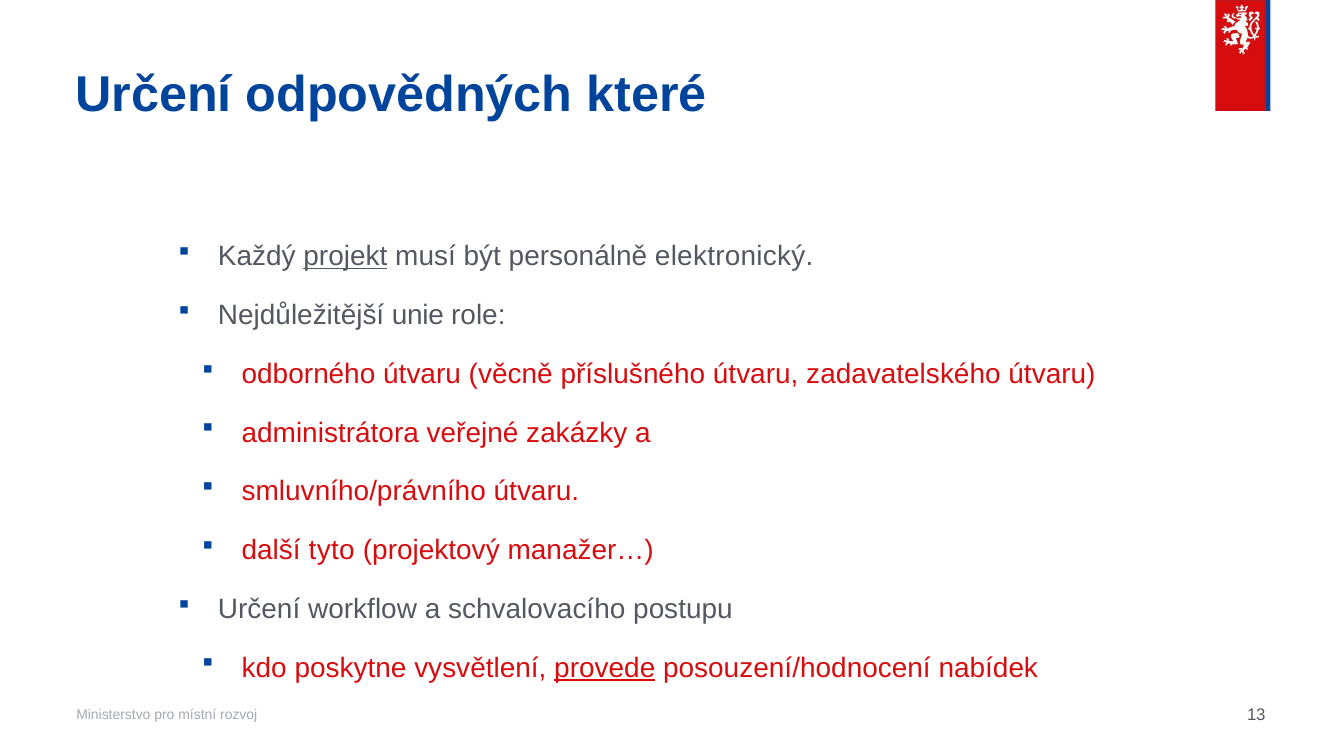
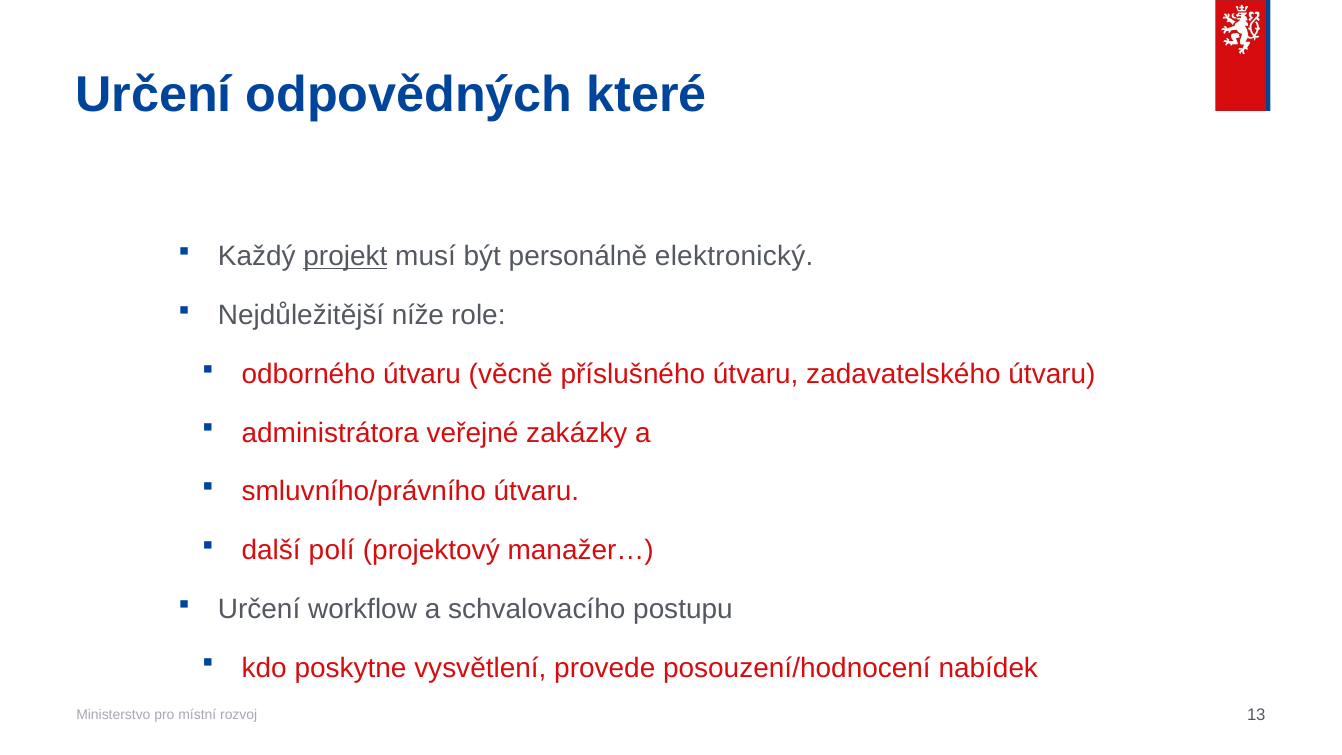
unie: unie -> níže
tyto: tyto -> polí
provede underline: present -> none
